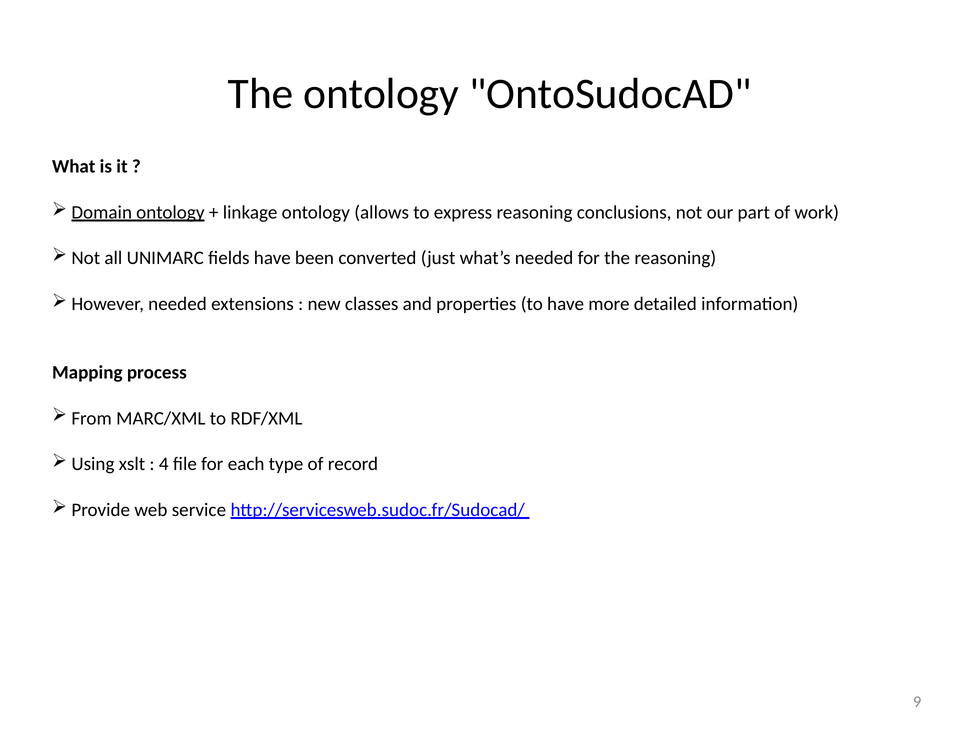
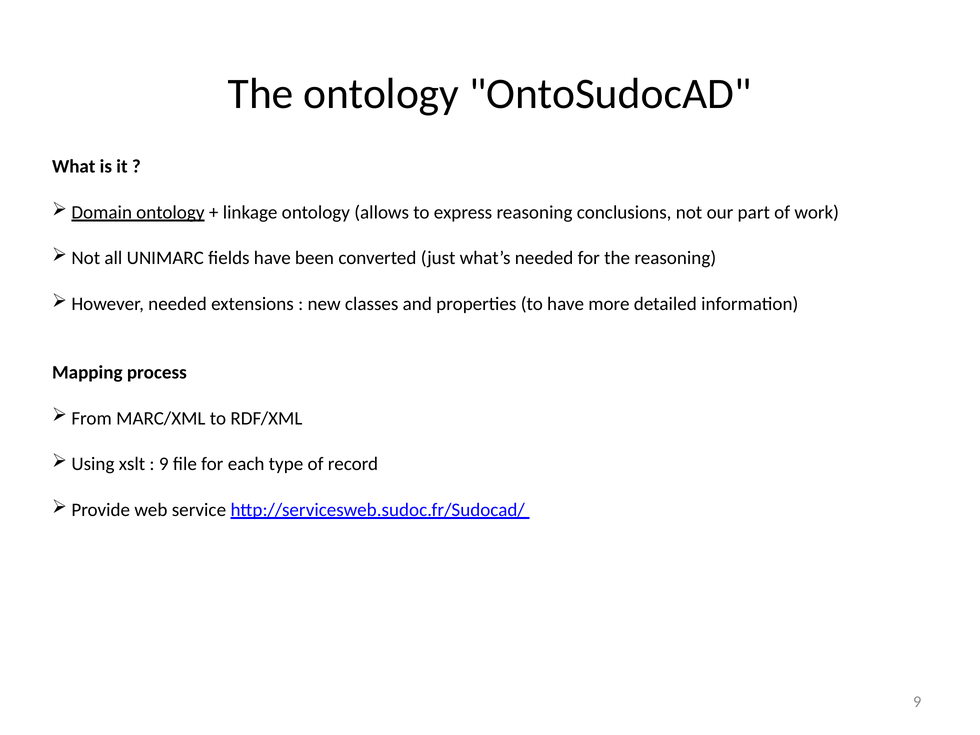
4 at (164, 464): 4 -> 9
